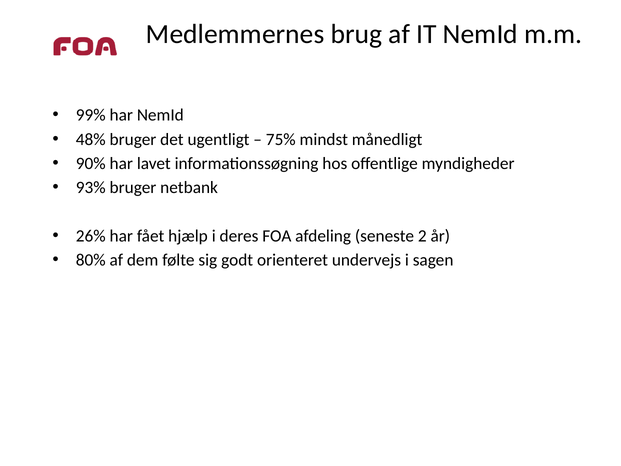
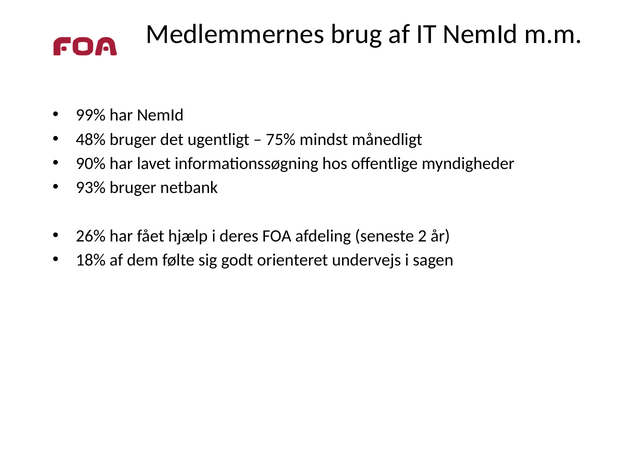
80%: 80% -> 18%
